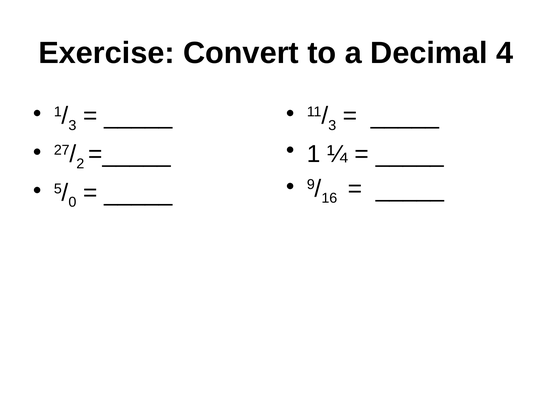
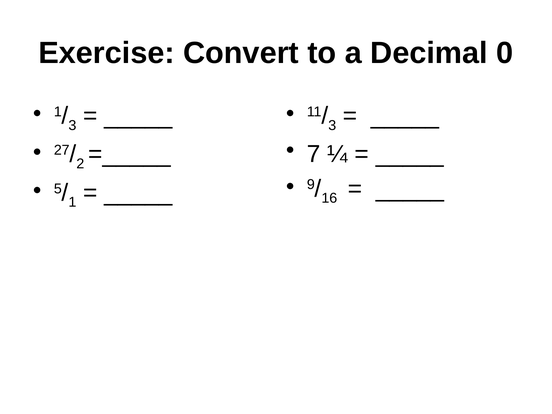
4: 4 -> 0
1: 1 -> 7
0: 0 -> 1
